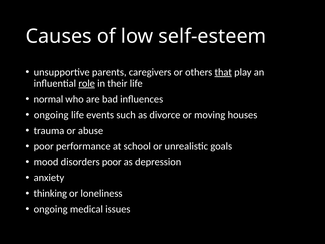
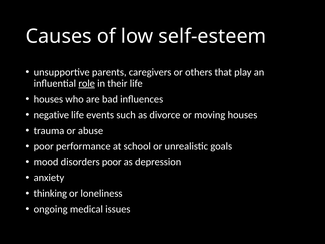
that underline: present -> none
normal at (48, 99): normal -> houses
ongoing at (51, 115): ongoing -> negative
